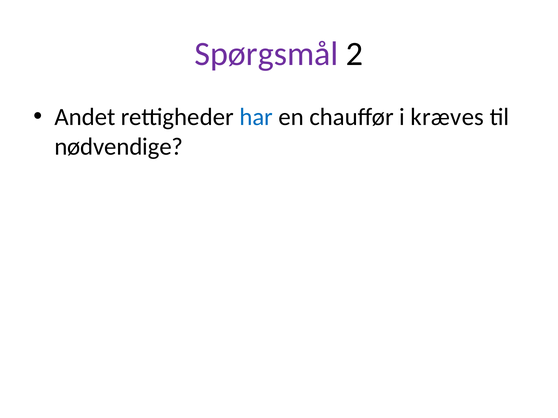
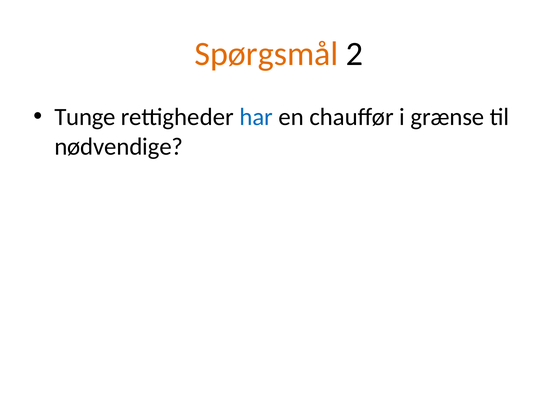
Spørgsmål colour: purple -> orange
Andet: Andet -> Tunge
kræves: kræves -> grænse
